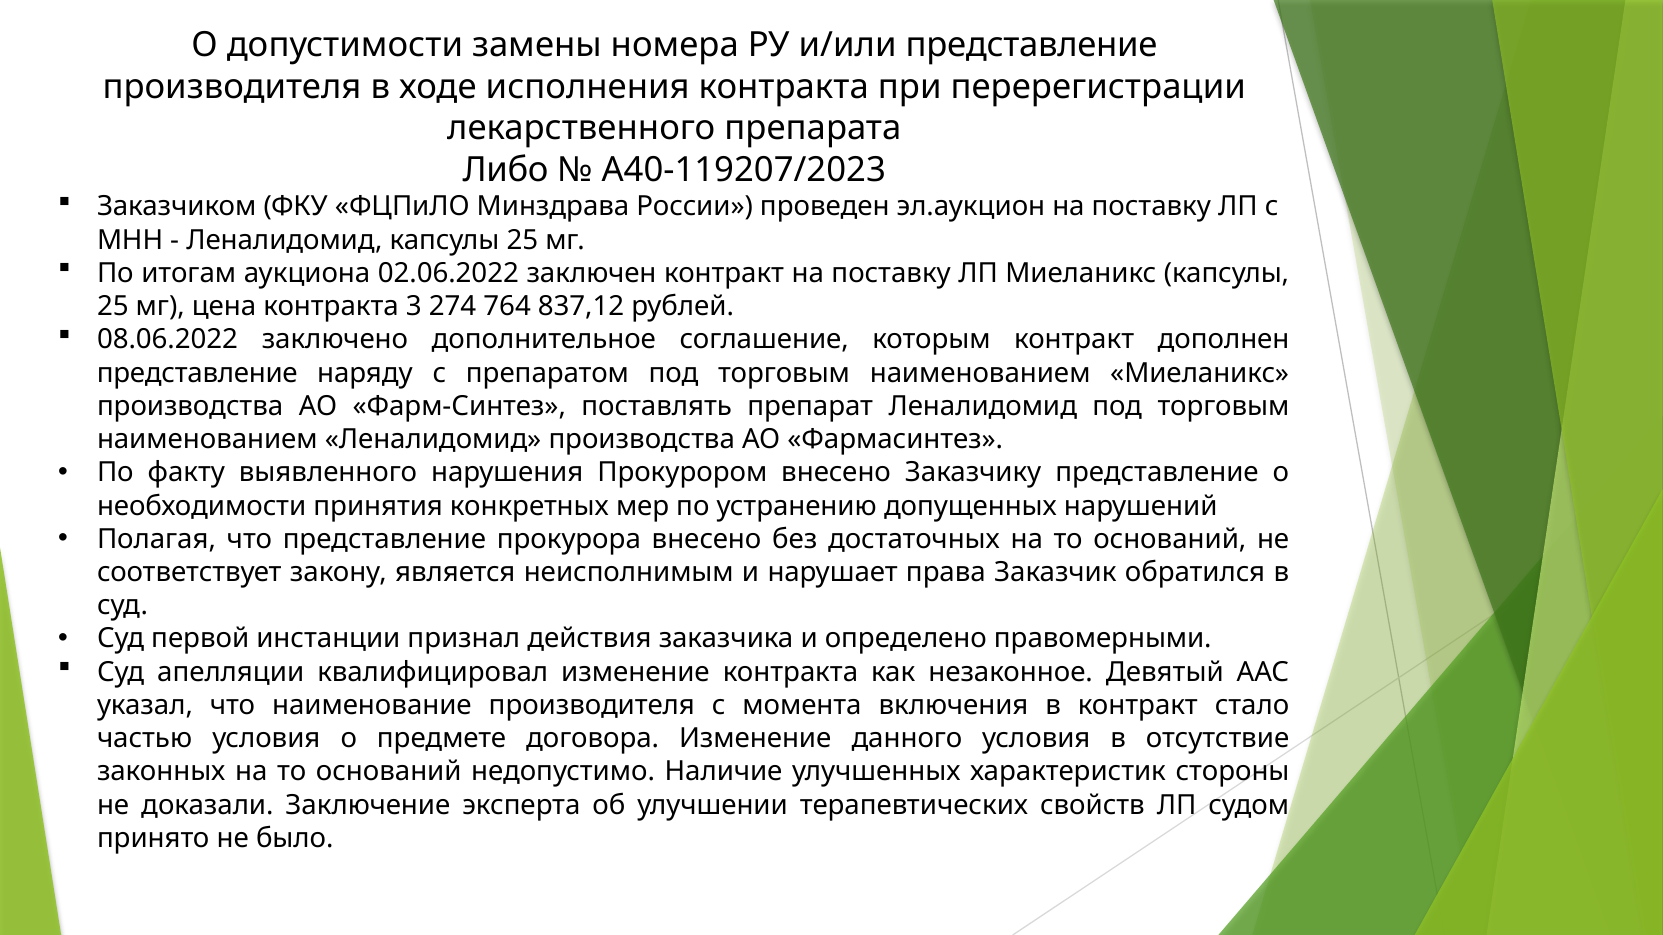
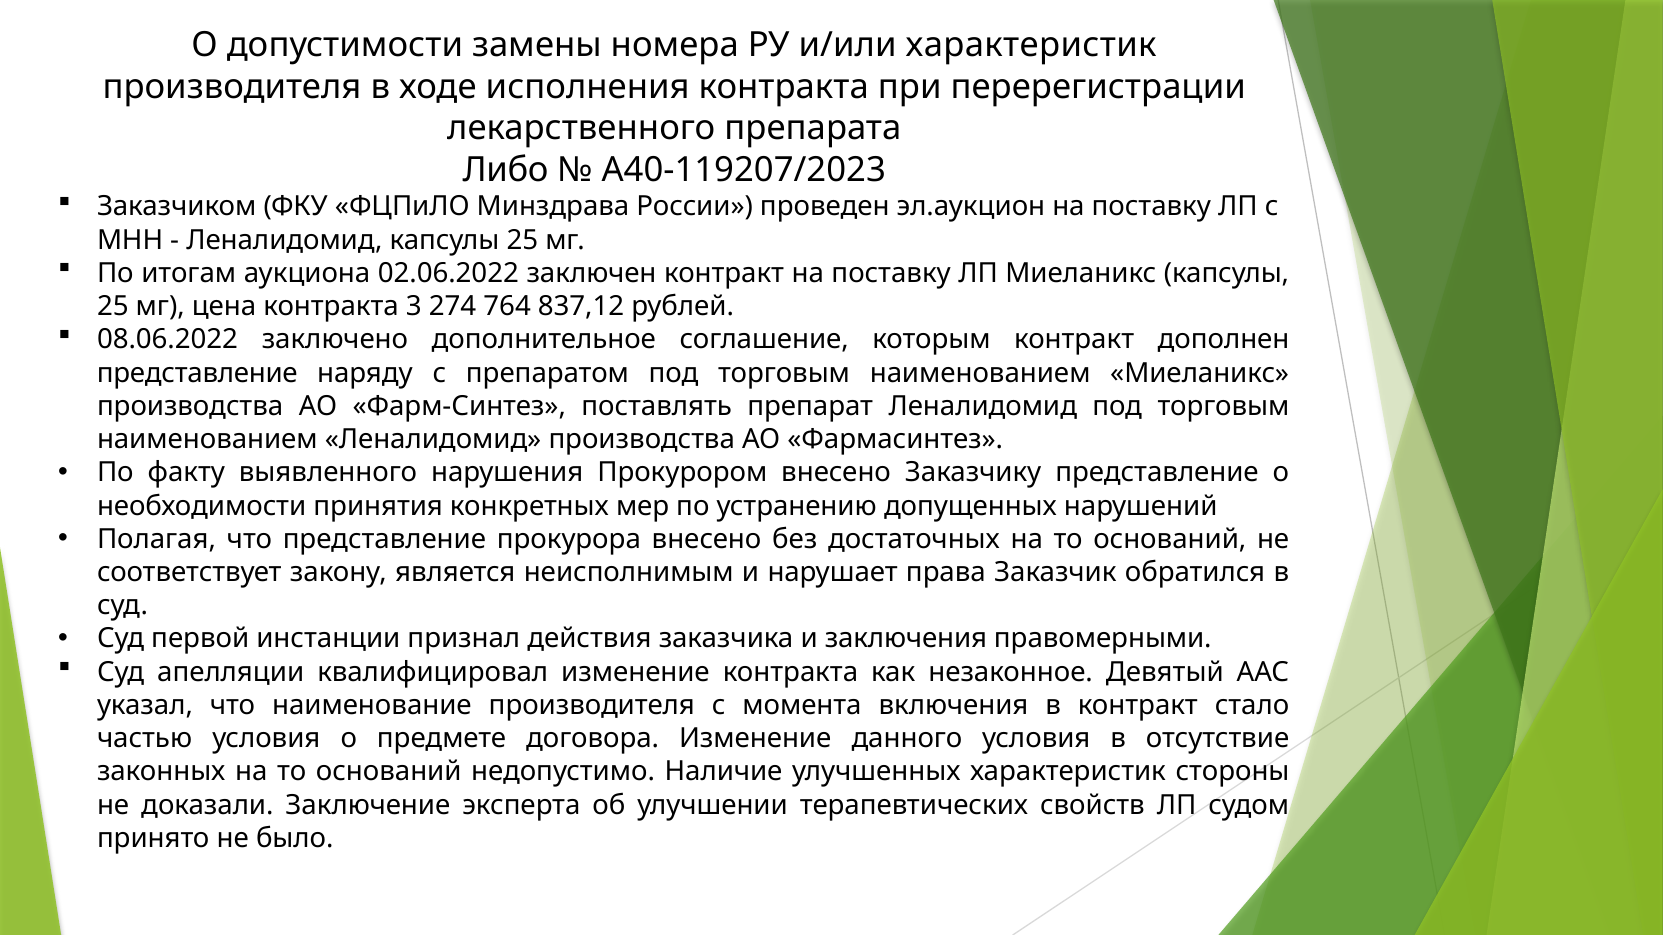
и/или представление: представление -> характеристик
определено: определено -> заключения
